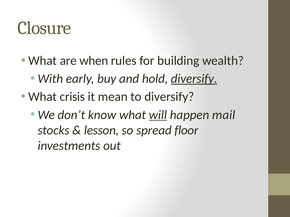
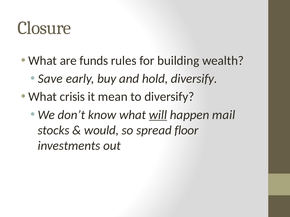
when: when -> funds
With: With -> Save
diversify at (194, 79) underline: present -> none
lesson: lesson -> would
